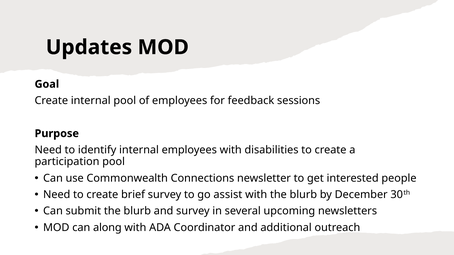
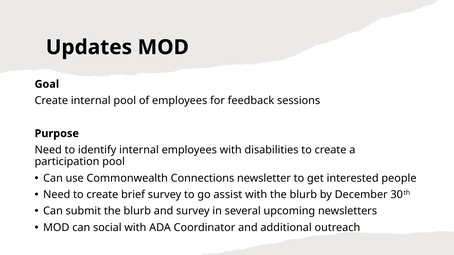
along: along -> social
